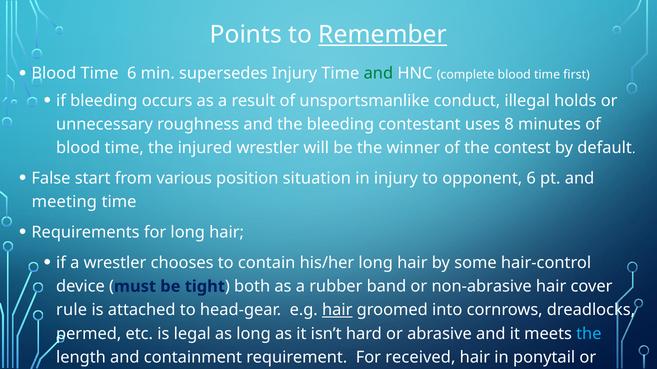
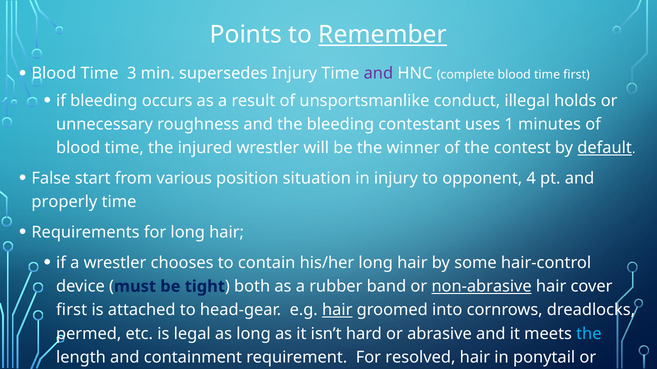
Time 6: 6 -> 3
and at (378, 74) colour: green -> purple
8: 8 -> 1
default underline: none -> present
opponent 6: 6 -> 4
meeting: meeting -> properly
non-abrasive underline: none -> present
rule at (72, 310): rule -> first
received: received -> resolved
